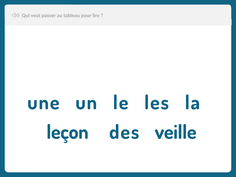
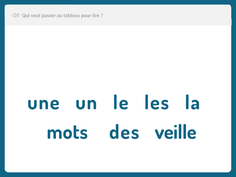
leçon: leçon -> mots
